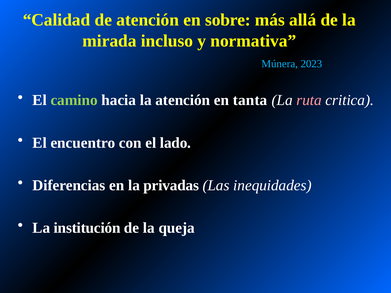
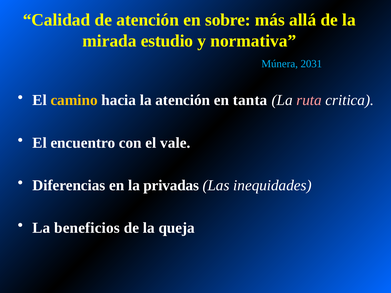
incluso: incluso -> estudio
2023: 2023 -> 2031
camino colour: light green -> yellow
lado: lado -> vale
institución: institución -> beneficios
